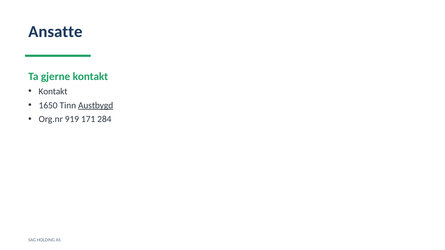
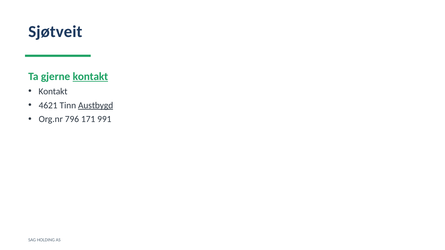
Ansatte: Ansatte -> Sjøtveit
kontakt at (90, 77) underline: none -> present
1650: 1650 -> 4621
919: 919 -> 796
284: 284 -> 991
